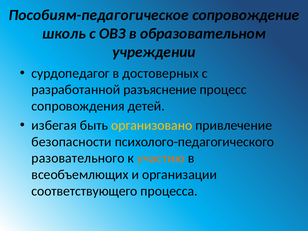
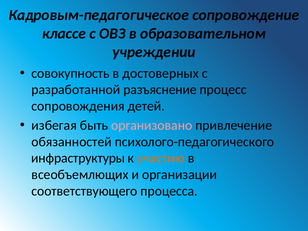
Пособиям-педагогическое: Пособиям-педагогическое -> Кадровым-педагогическое
школь: школь -> классе
сурдопедагог: сурдопедагог -> совокупность
организовано colour: yellow -> pink
безопасности: безопасности -> обязанностей
разовательного: разовательного -> инфраструктуры
